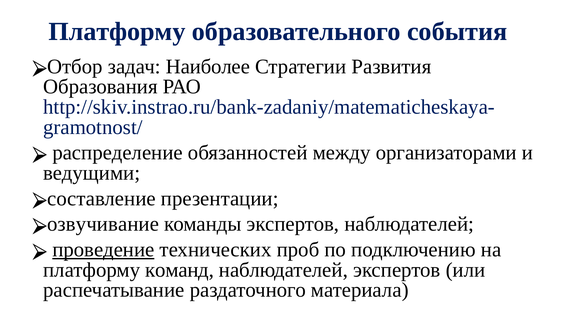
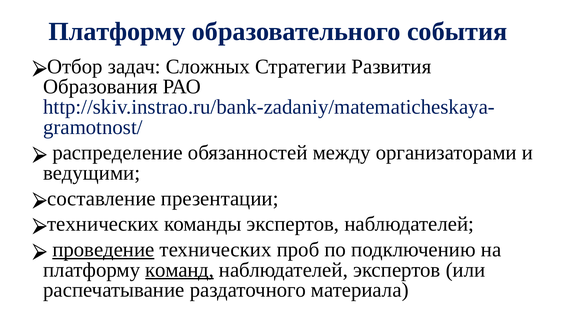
Наиболее: Наиболее -> Сложных
озвучивание at (103, 224): озвучивание -> технических
команд underline: none -> present
